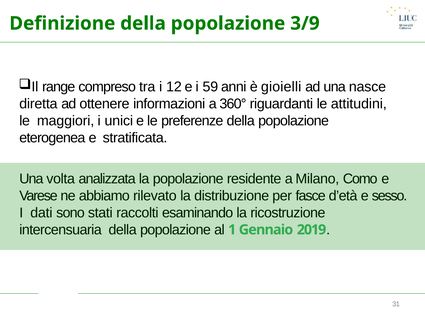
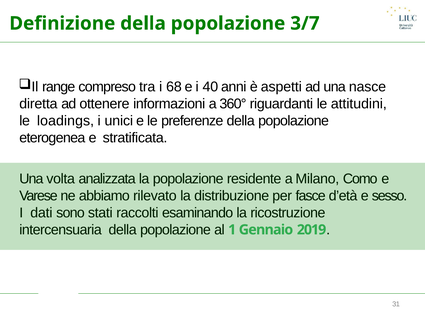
3/9: 3/9 -> 3/7
12: 12 -> 68
59: 59 -> 40
gioielli: gioielli -> aspetti
maggiori: maggiori -> loadings
